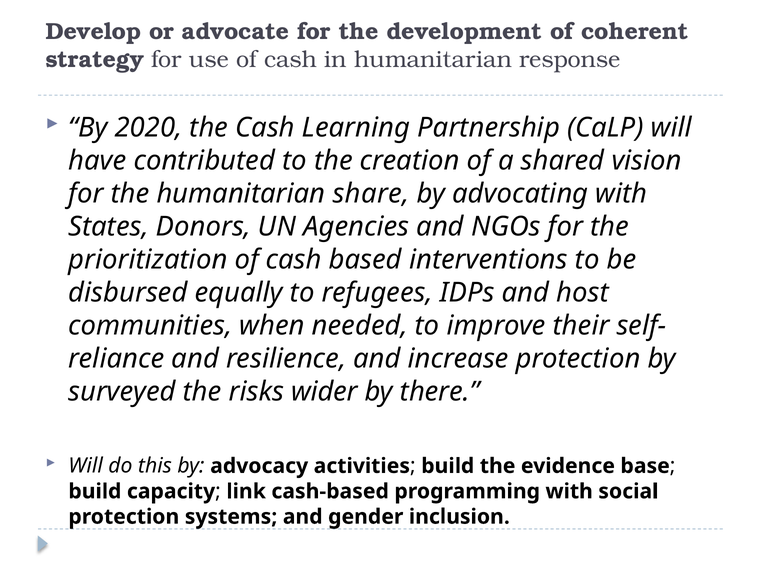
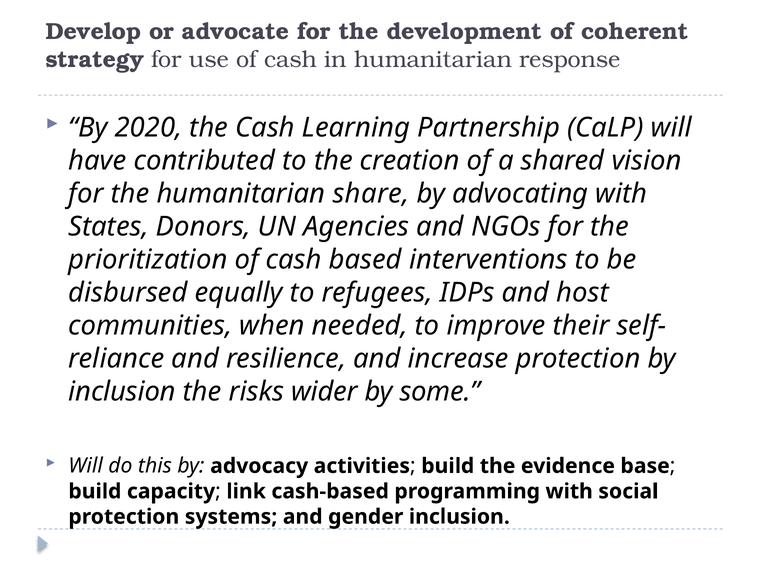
surveyed at (122, 391): surveyed -> inclusion
there: there -> some
